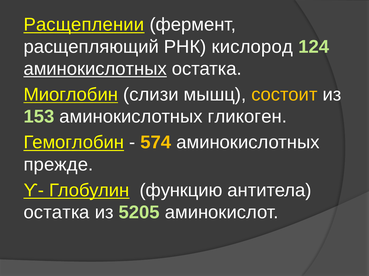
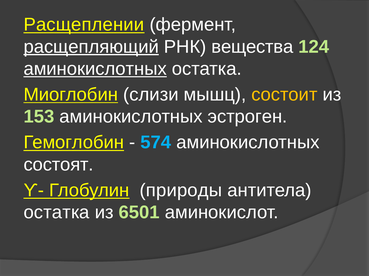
расщепляющий underline: none -> present
кислород: кислород -> вещества
гликоген: гликоген -> эстроген
574 colour: yellow -> light blue
прежде: прежде -> состоят
функцию: функцию -> природы
5205: 5205 -> 6501
